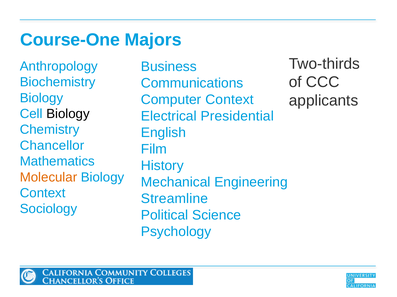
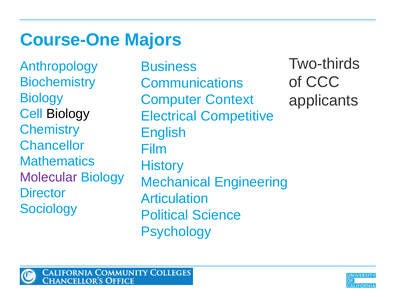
Presidential: Presidential -> Competitive
Molecular colour: orange -> purple
Context at (43, 193): Context -> Director
Streamline: Streamline -> Articulation
